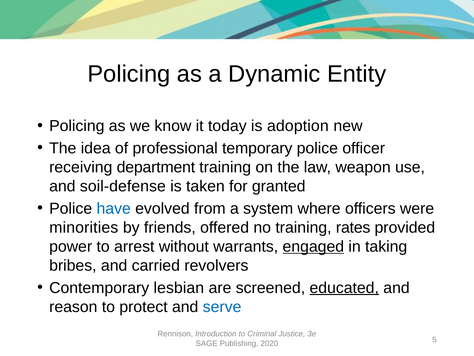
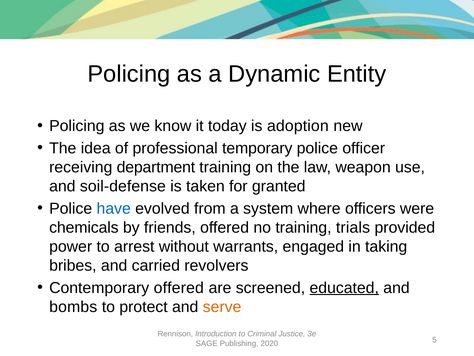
minorities: minorities -> chemicals
rates: rates -> trials
engaged underline: present -> none
Contemporary lesbian: lesbian -> offered
reason: reason -> bombs
serve colour: blue -> orange
